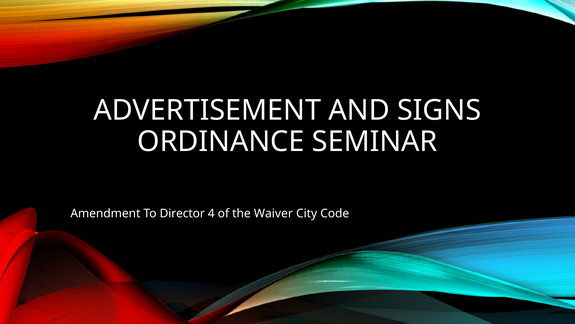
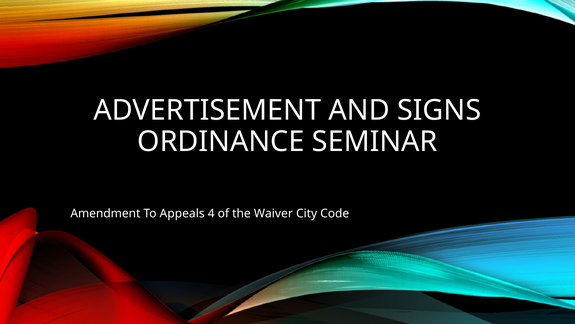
Director: Director -> Appeals
